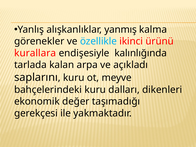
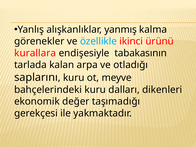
kalınlığında: kalınlığında -> tabakasının
açıkladı: açıkladı -> otladığı
